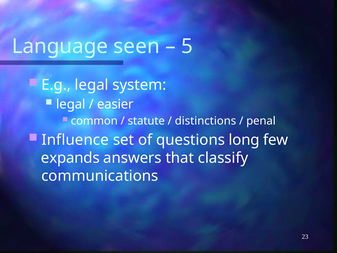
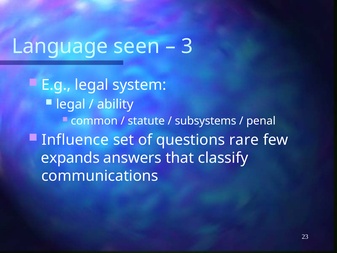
5: 5 -> 3
easier: easier -> ability
distinctions: distinctions -> subsystems
long: long -> rare
